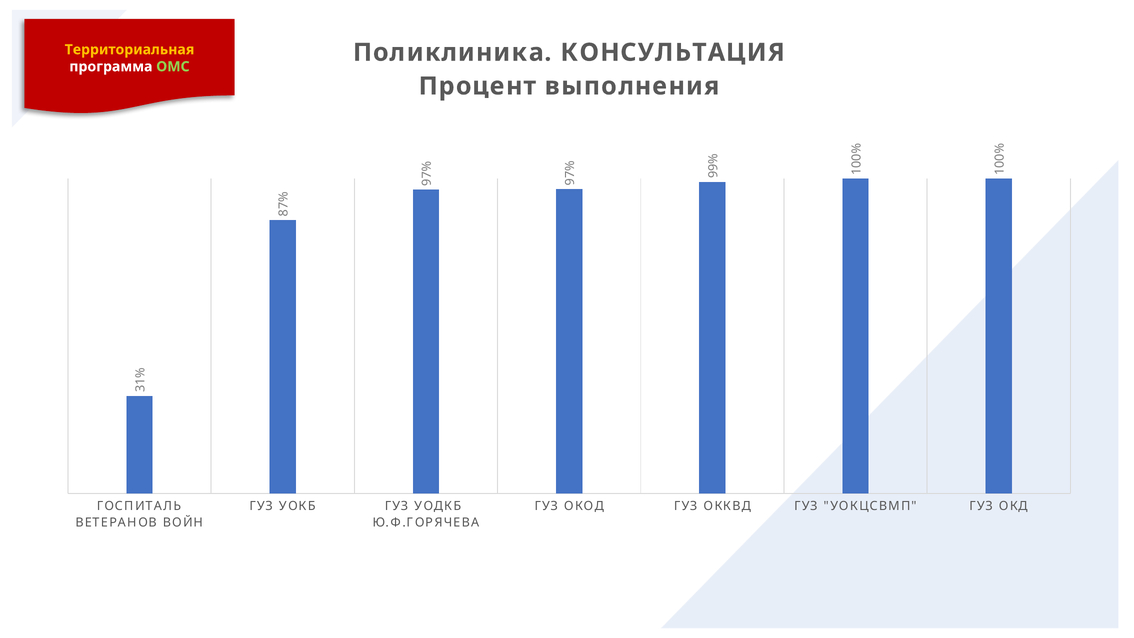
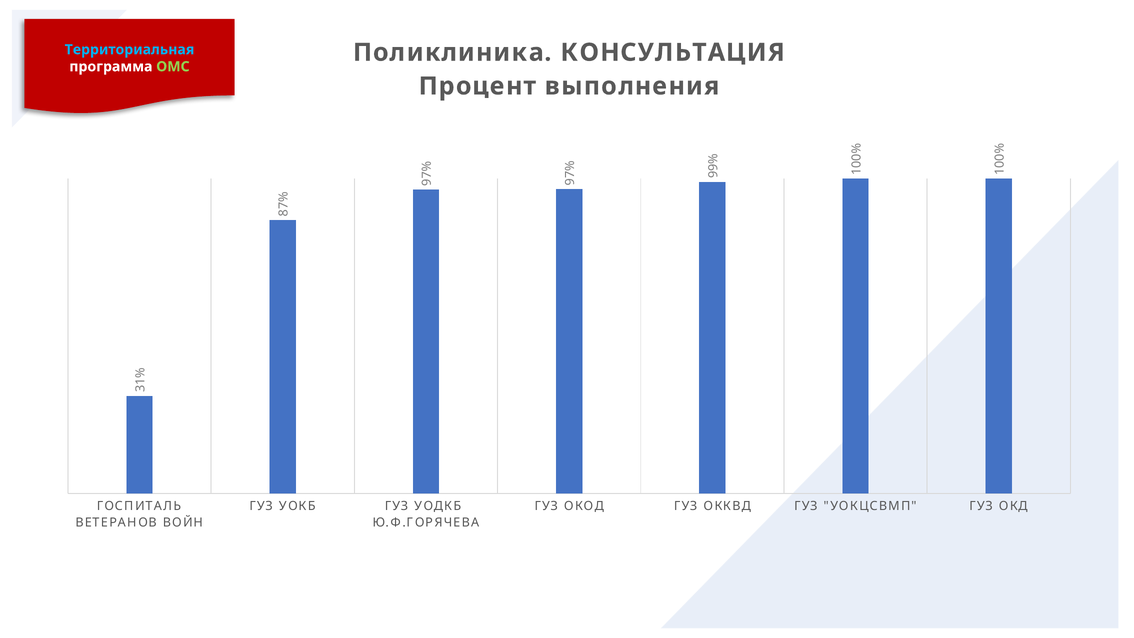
Территориальная colour: yellow -> light blue
